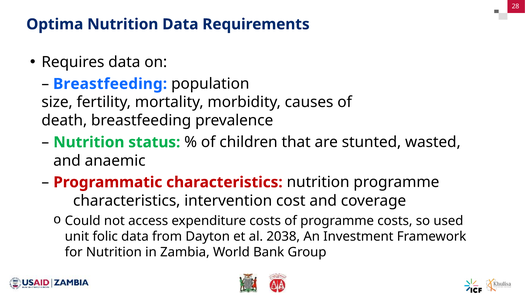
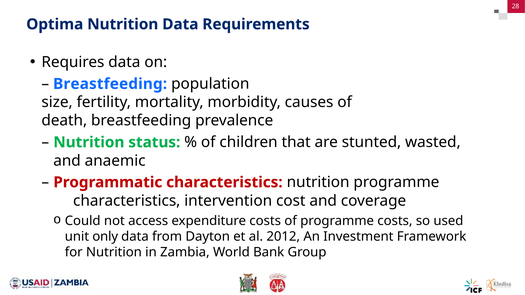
folic: folic -> only
2038: 2038 -> 2012
